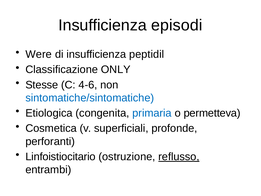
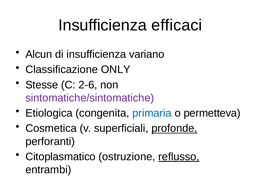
episodi: episodi -> efficaci
Were: Were -> Alcun
peptidil: peptidil -> variano
4-6: 4-6 -> 2-6
sintomatiche/sintomatiche colour: blue -> purple
profonde underline: none -> present
Linfoistiocitario: Linfoistiocitario -> Citoplasmatico
